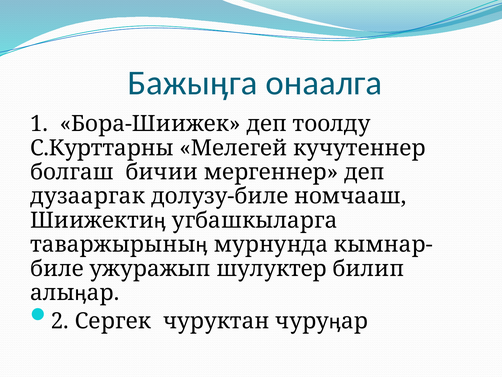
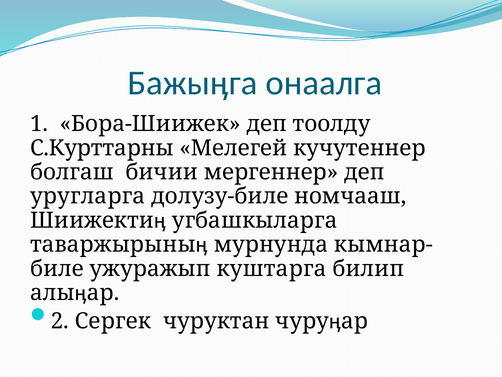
дузааргак: дузааргак -> уругларга
шулуктер: шулуктер -> куштарга
